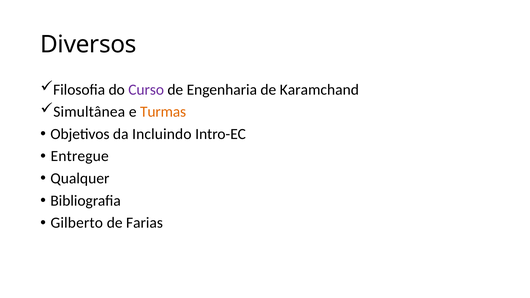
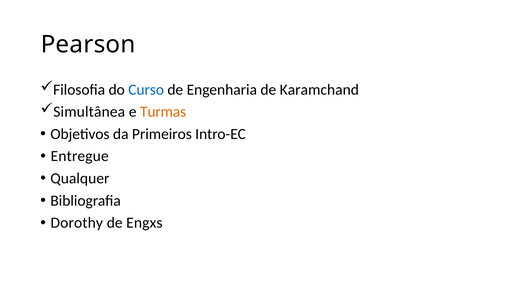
Diversos: Diversos -> Pearson
Curso colour: purple -> blue
Incluindo: Incluindo -> Primeiros
Gilberto: Gilberto -> Dorothy
Farias: Farias -> Engxs
